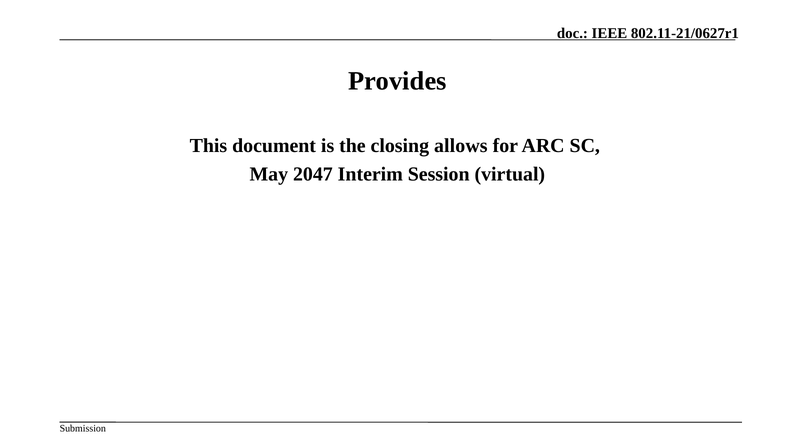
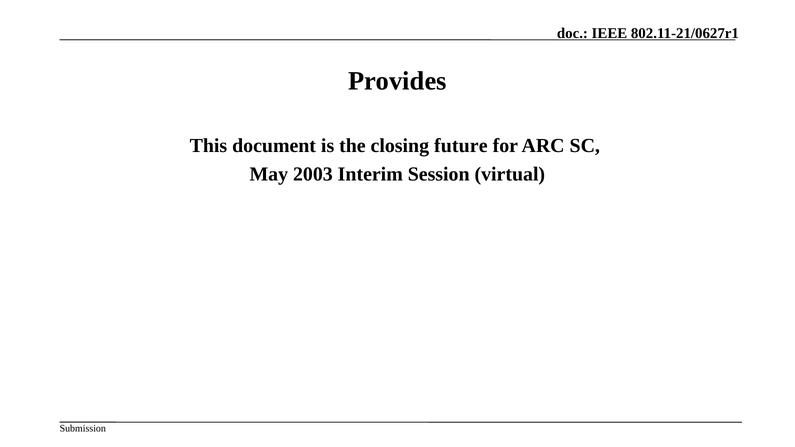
allows: allows -> future
2047: 2047 -> 2003
